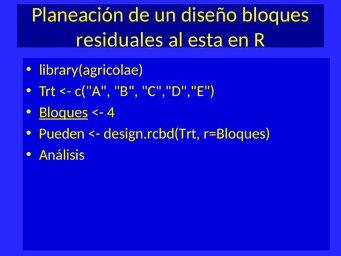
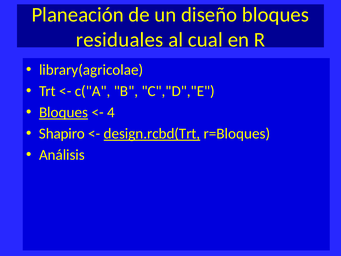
esta: esta -> cual
Pueden: Pueden -> Shapiro
design.rcbd(Trt underline: none -> present
